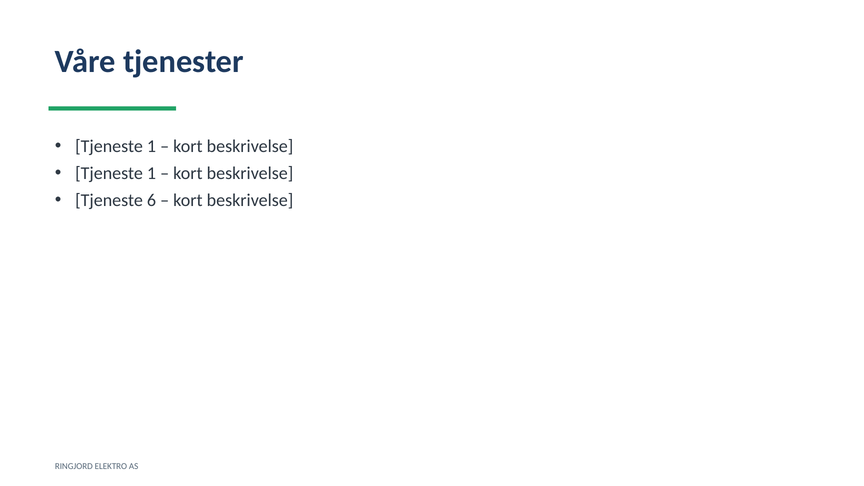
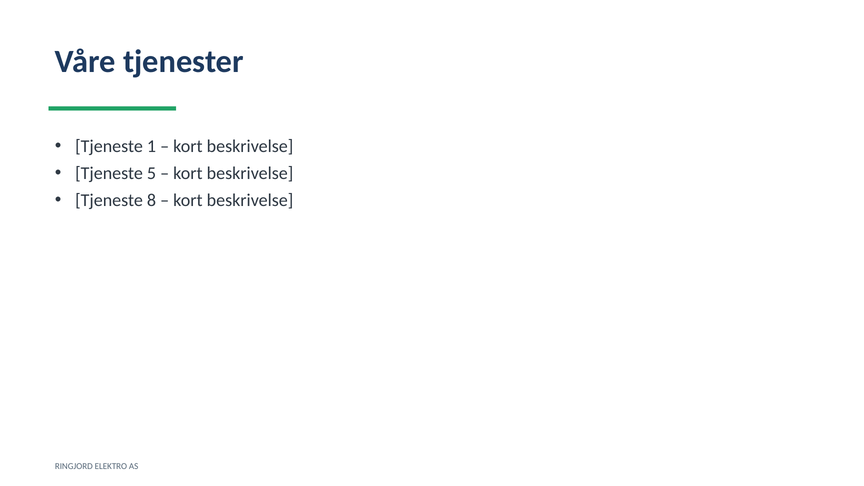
1 at (151, 173): 1 -> 5
6: 6 -> 8
